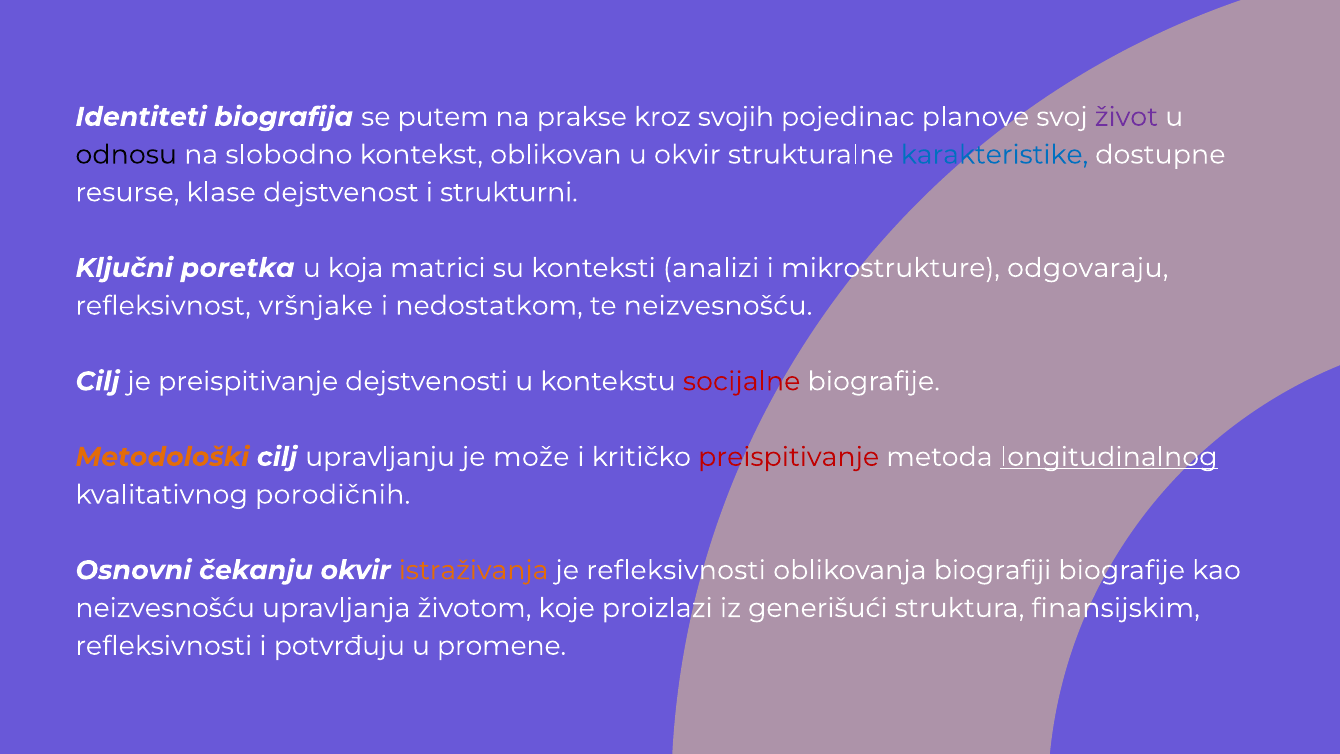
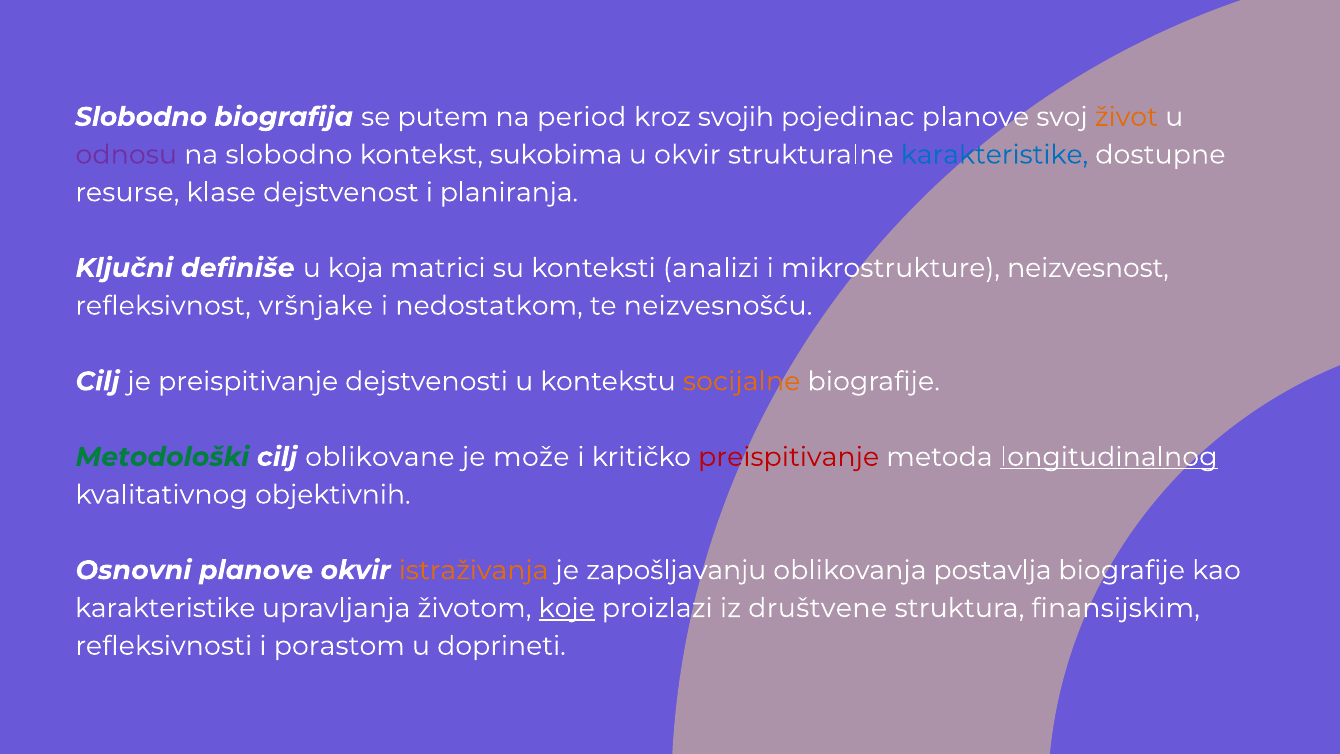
Identiteti at (141, 117): Identiteti -> Slobodno
prakse: prakse -> period
život colour: purple -> orange
odnosu colour: black -> purple
oblikovan: oblikovan -> sukobima
strukturni: strukturni -> planiranja
poretka: poretka -> definiše
odgovaraju: odgovaraju -> neizvesnost
socijalne colour: red -> orange
Metodološki colour: orange -> green
upravljanju: upravljanju -> oblikovane
porodičnih: porodičnih -> objektivnih
Osnovni čekanju: čekanju -> planove
je refleksivnosti: refleksivnosti -> zapošljavanju
biografiji: biografiji -> postavlja
neizvesnošću at (165, 608): neizvesnošću -> karakteristike
koje underline: none -> present
generišući: generišući -> društvene
potvrđuju: potvrđuju -> porastom
promene: promene -> doprineti
